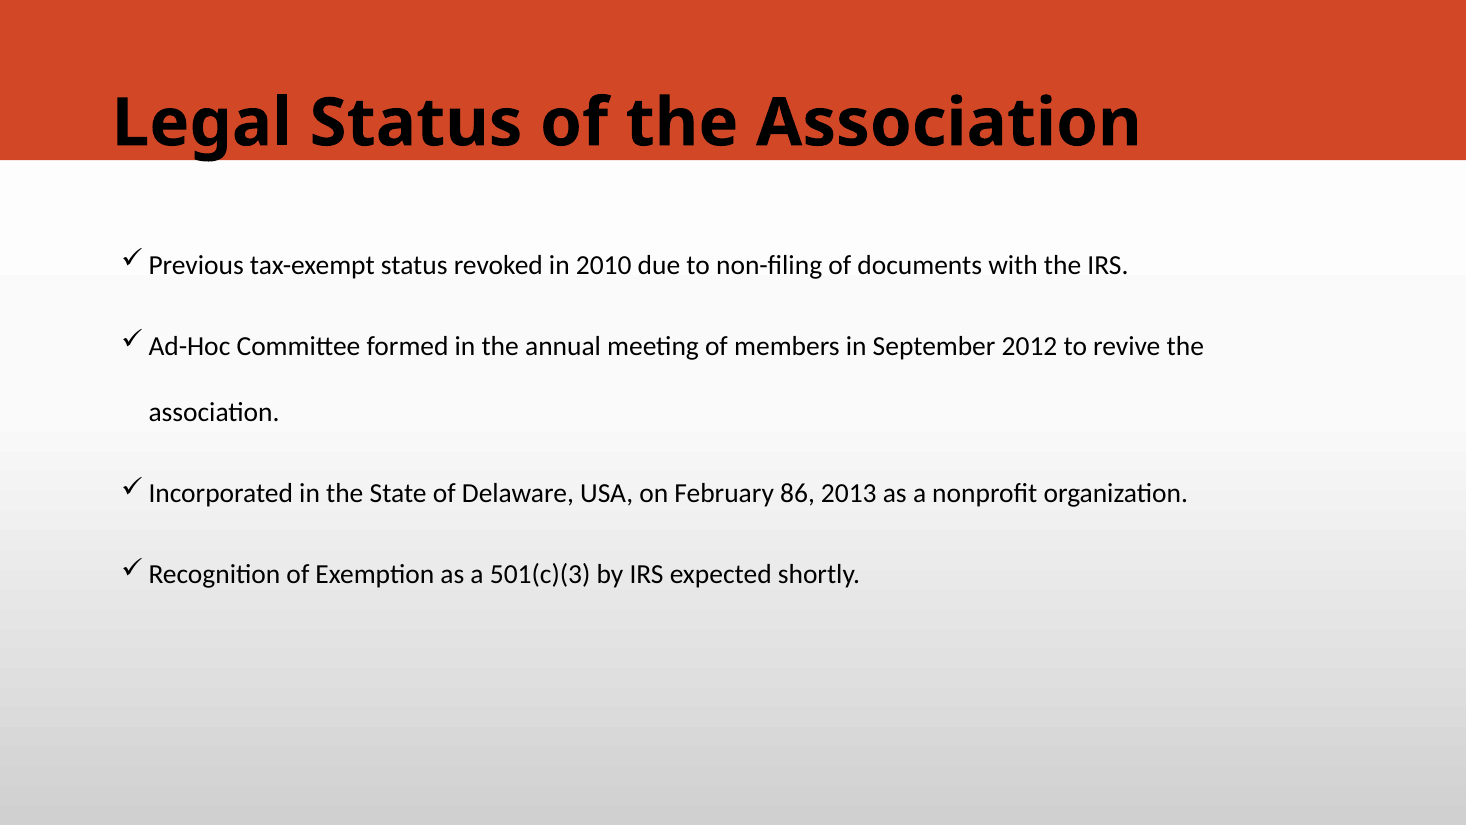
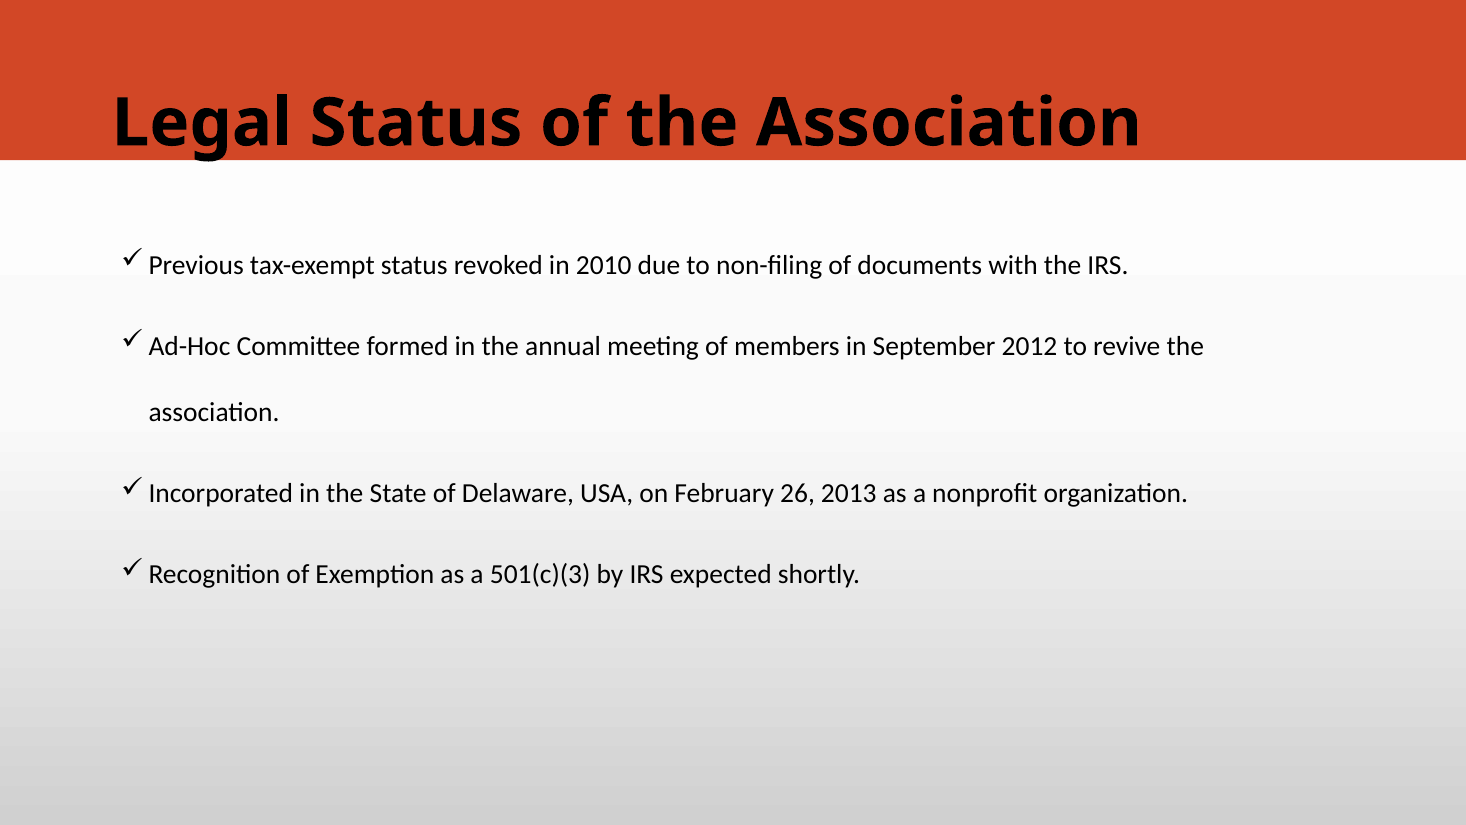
86: 86 -> 26
